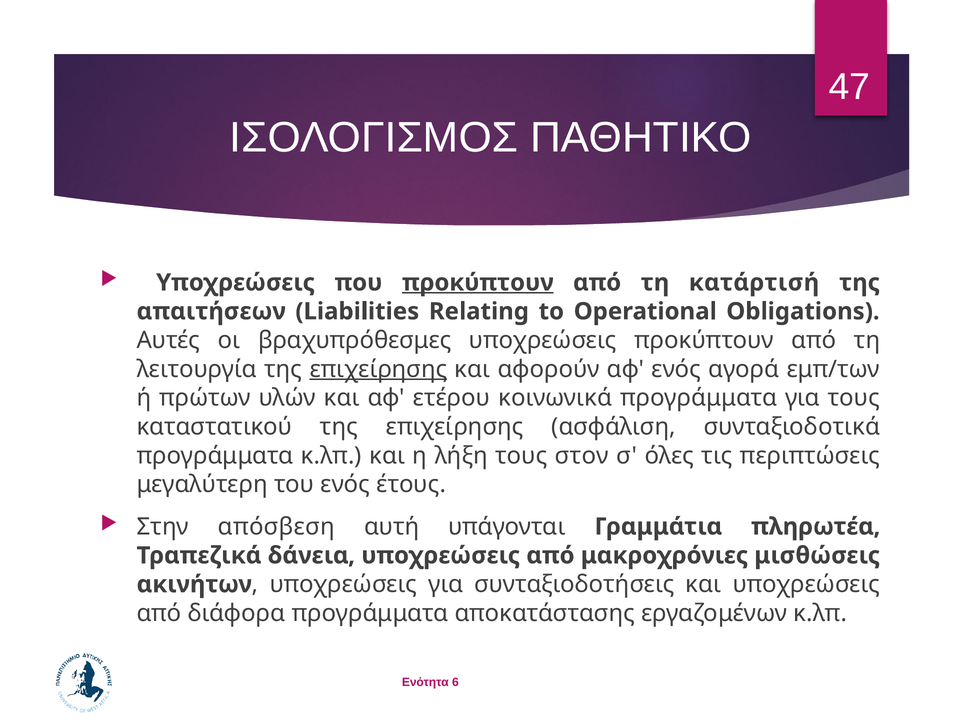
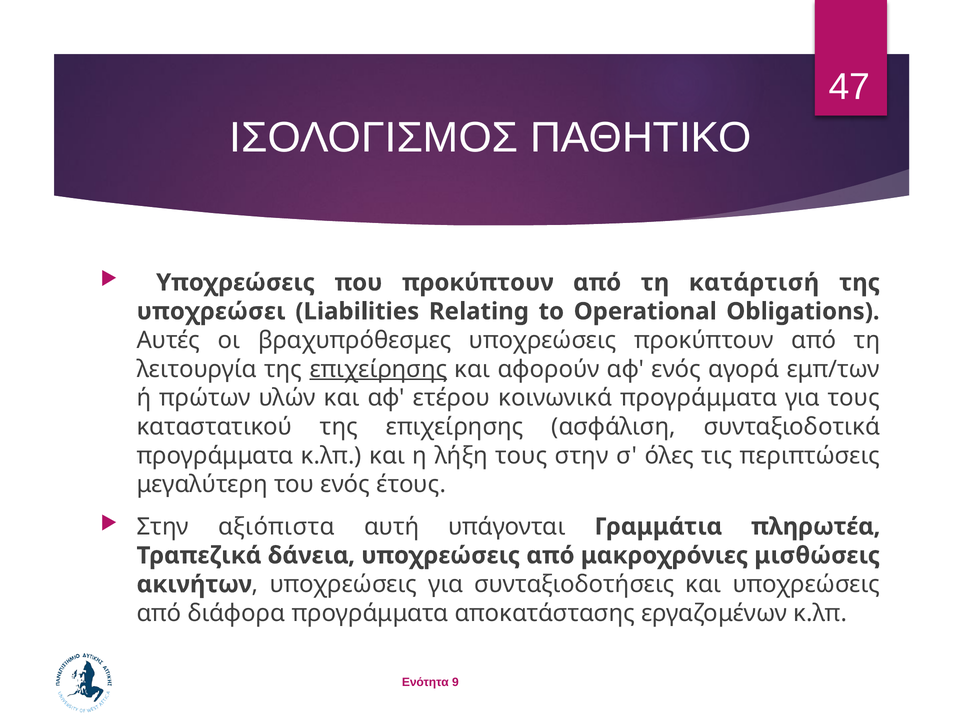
προκύπτουν at (478, 283) underline: present -> none
απαιτήσεων: απαιτήσεων -> υποχρεώσει
τους στον: στον -> στην
απόσβεση: απόσβεση -> αξιόπιστα
6: 6 -> 9
